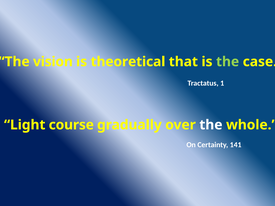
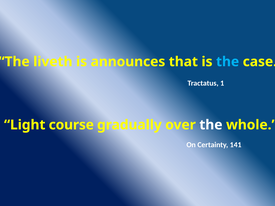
vision: vision -> liveth
theoretical: theoretical -> announces
the at (228, 62) colour: light green -> light blue
